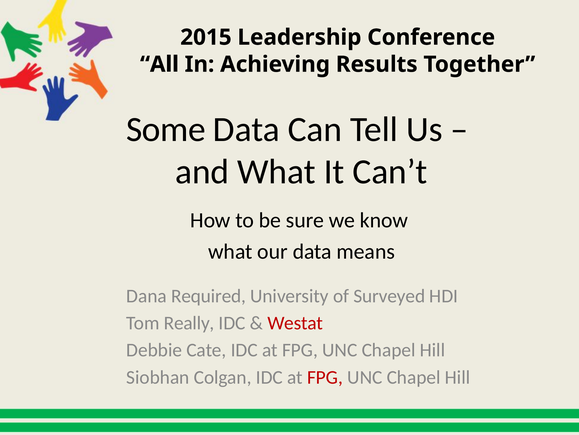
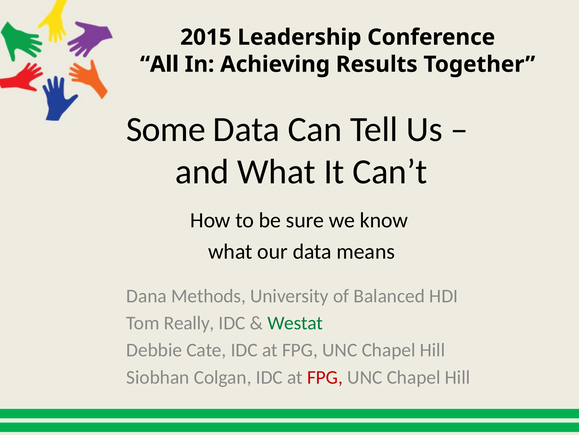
Required: Required -> Methods
Surveyed: Surveyed -> Balanced
Westat colour: red -> green
